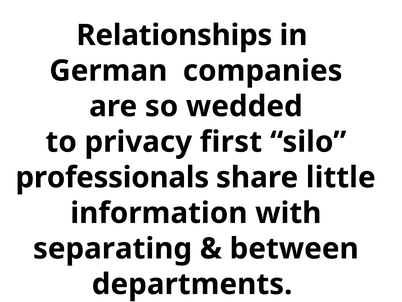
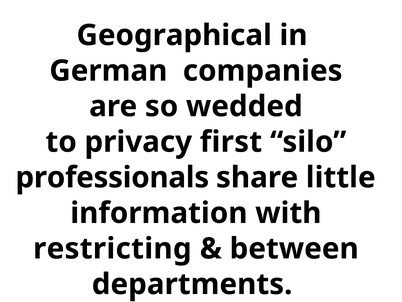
Relationships: Relationships -> Geographical
separating: separating -> restricting
